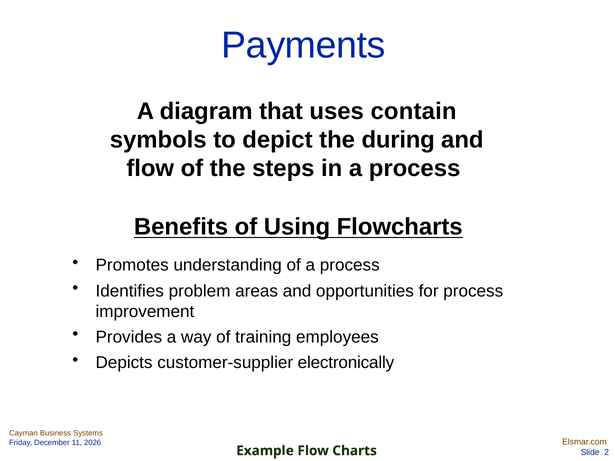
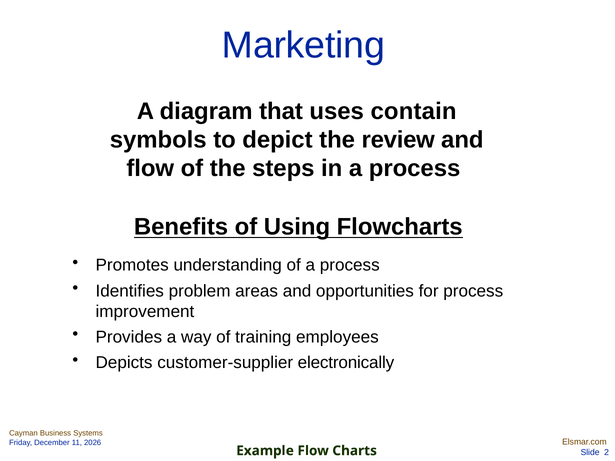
Payments: Payments -> Marketing
during: during -> review
